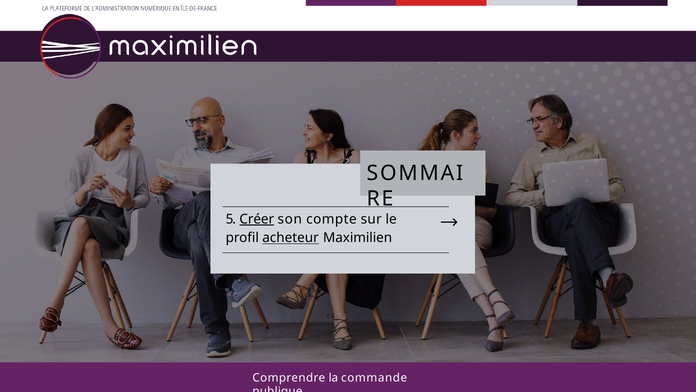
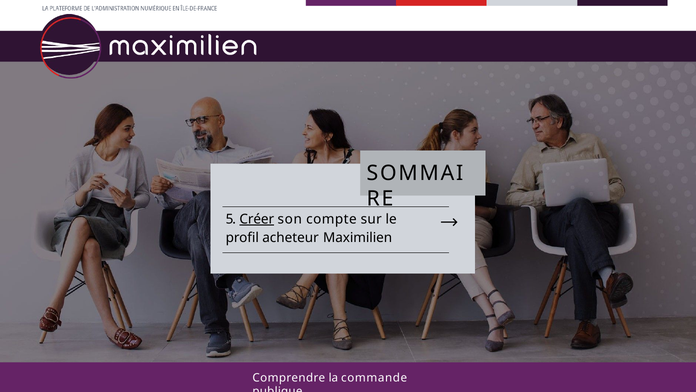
acheteur underline: present -> none
